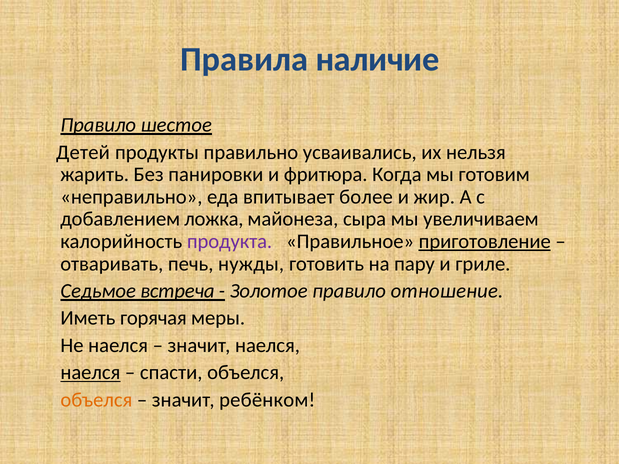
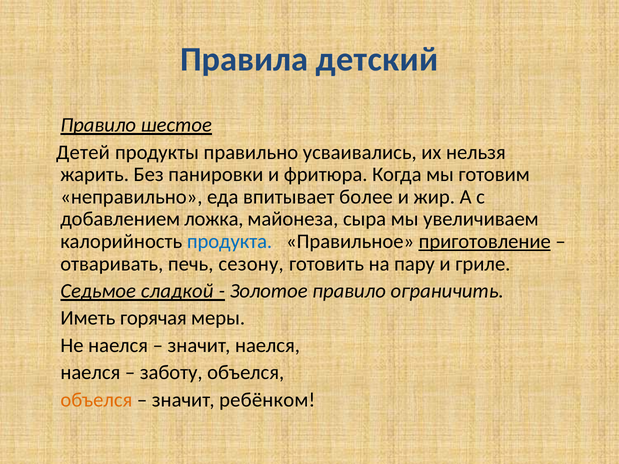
наличие: наличие -> детский
продукта colour: purple -> blue
нужды: нужды -> сезону
встреча: встреча -> сладкой
отношение: отношение -> ограничить
наелся at (90, 373) underline: present -> none
спасти: спасти -> заботу
